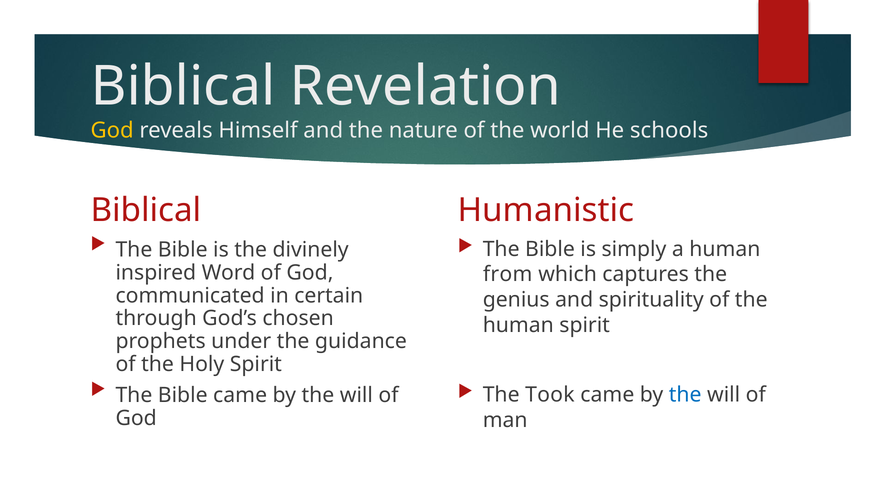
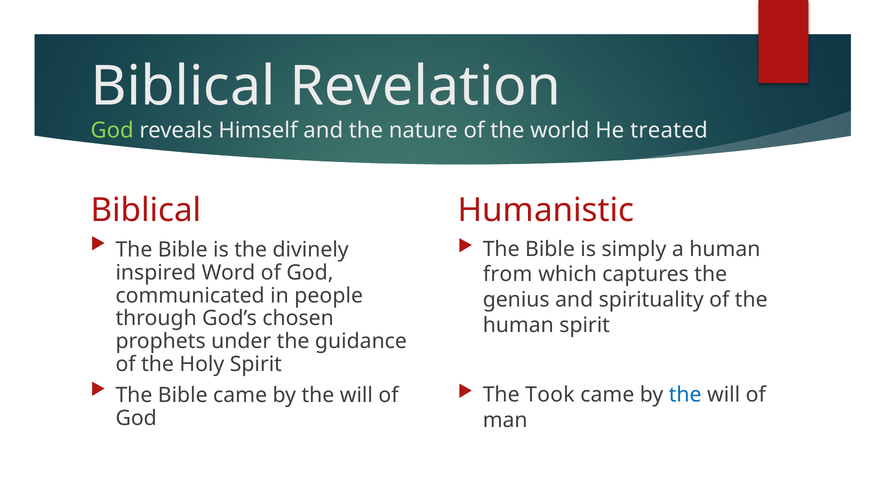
God at (112, 131) colour: yellow -> light green
schools: schools -> treated
certain: certain -> people
